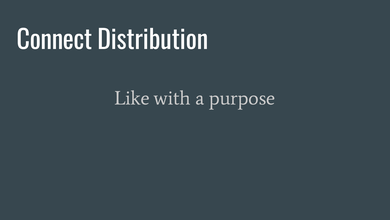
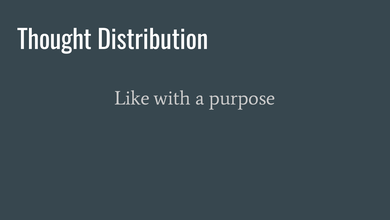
Connect: Connect -> Thought
